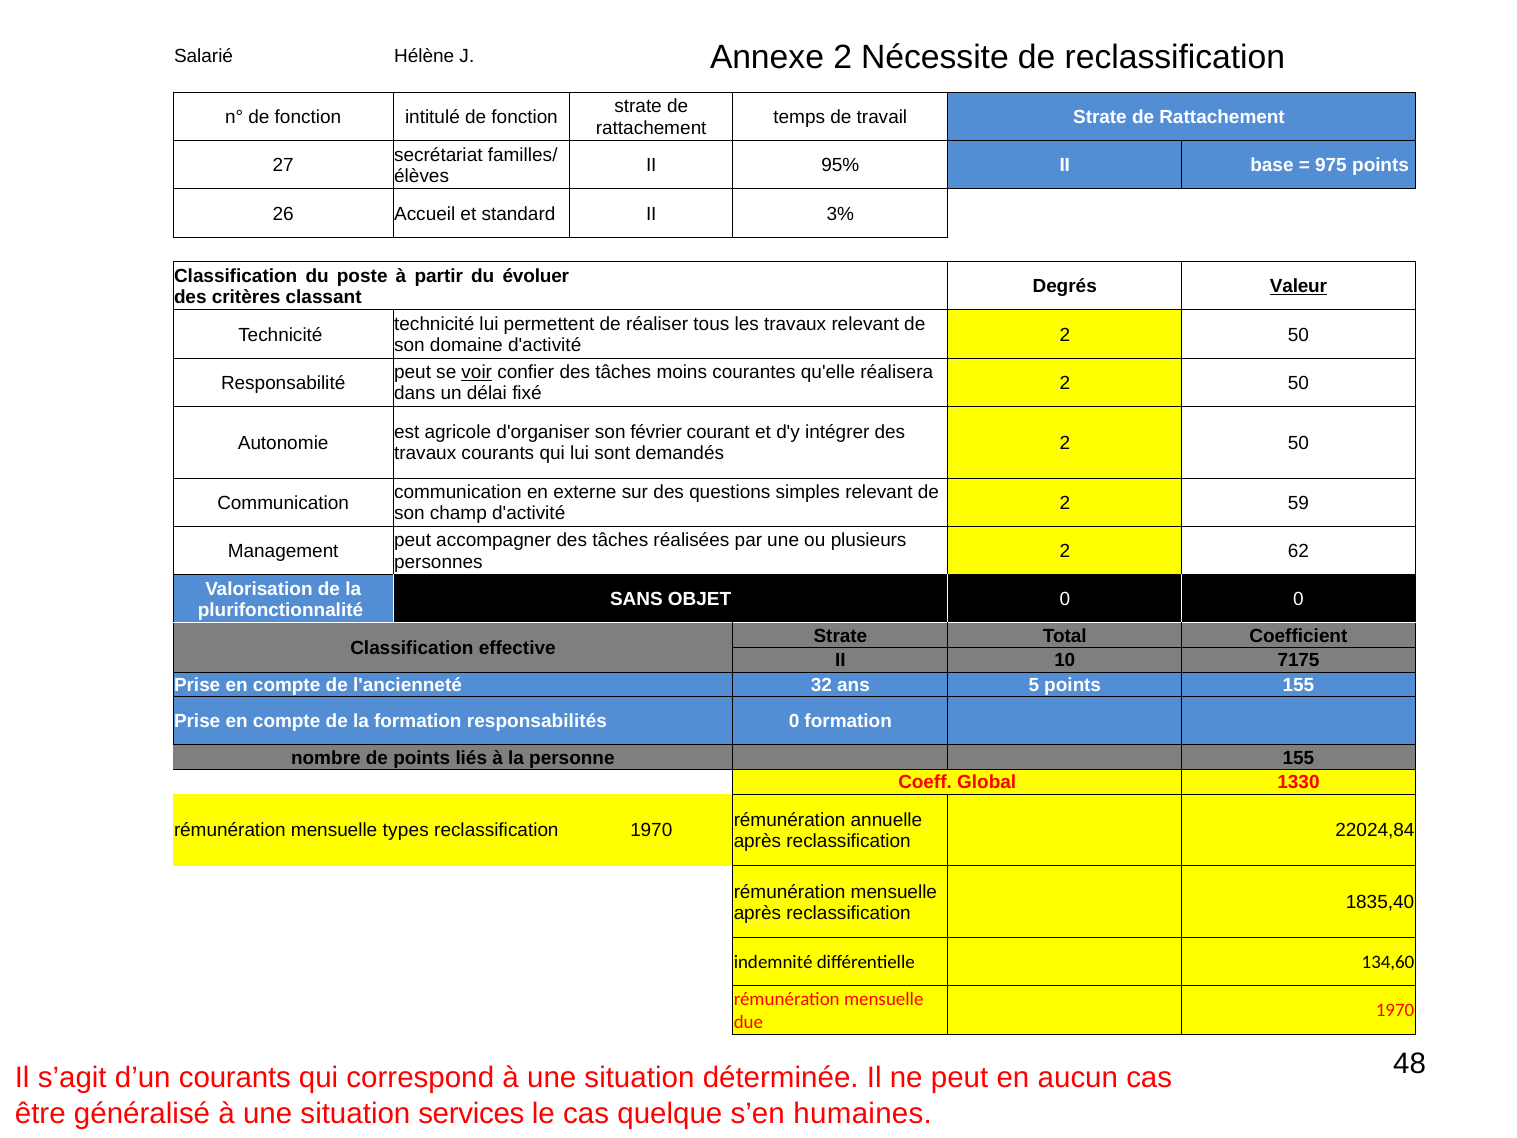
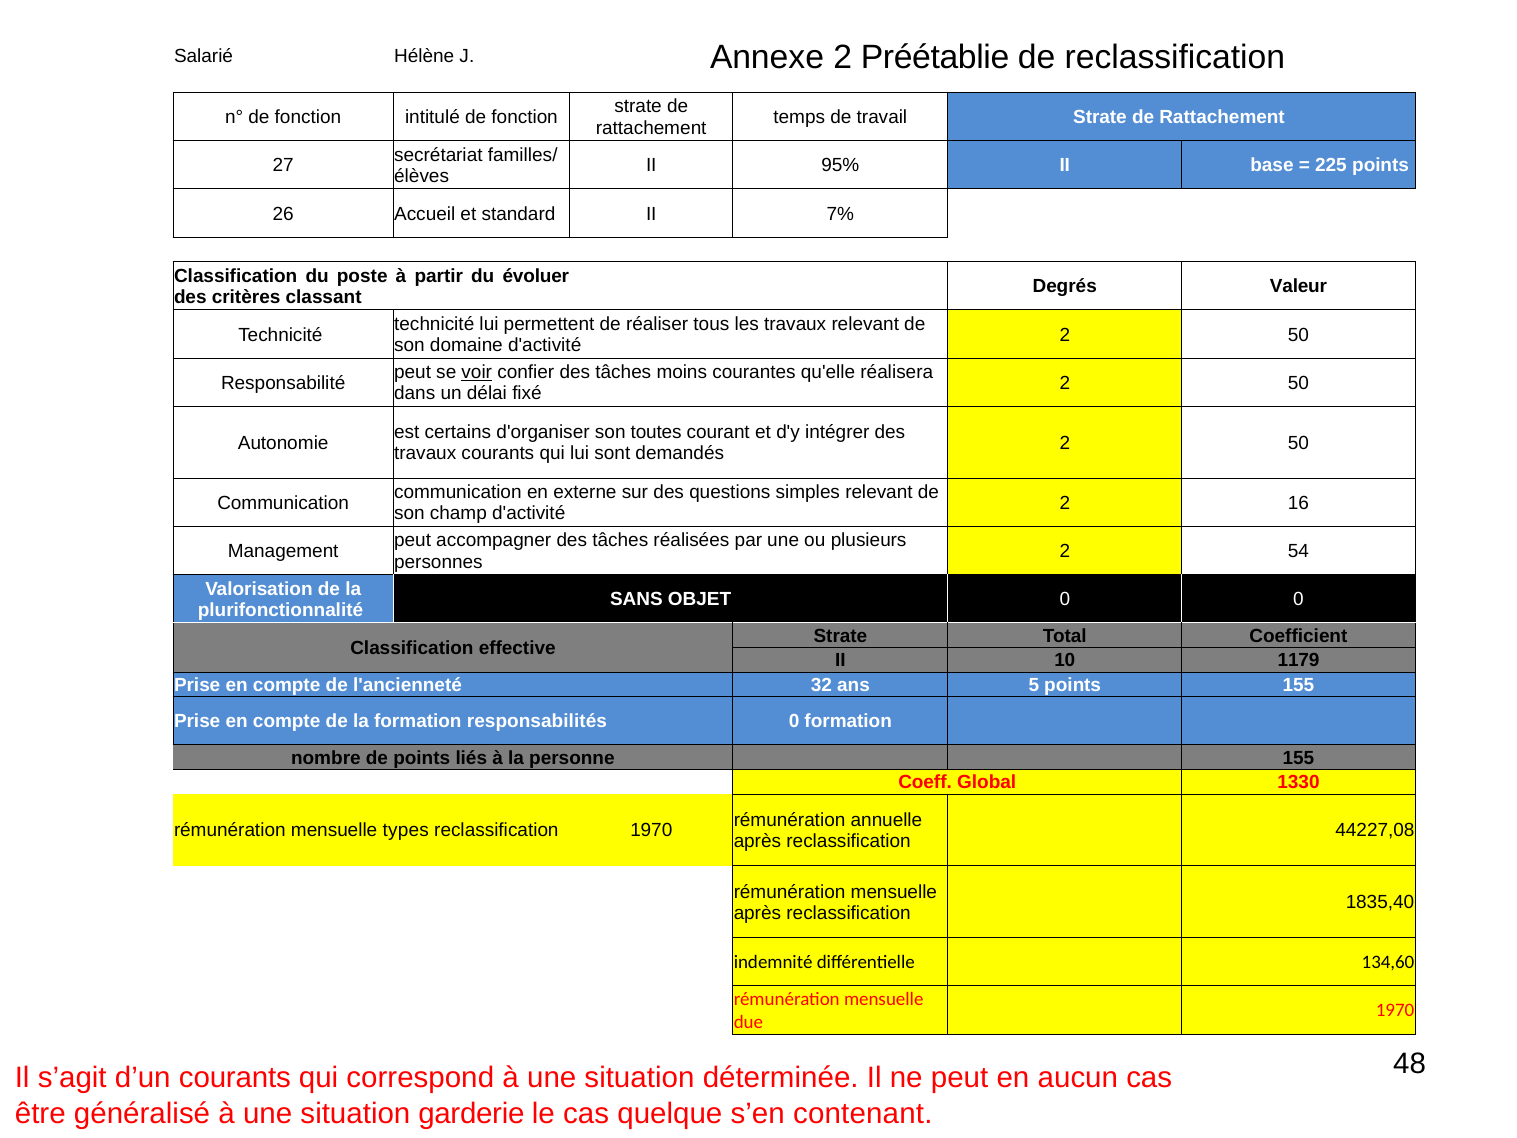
Nécessite: Nécessite -> Préétablie
975: 975 -> 225
3%: 3% -> 7%
Valeur underline: present -> none
agricole: agricole -> certains
février: février -> toutes
59: 59 -> 16
62: 62 -> 54
7175: 7175 -> 1179
22024,84: 22024,84 -> 44227,08
services: services -> garderie
humaines: humaines -> contenant
